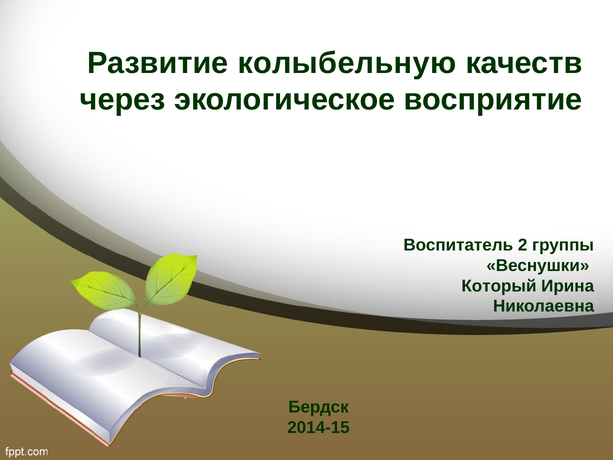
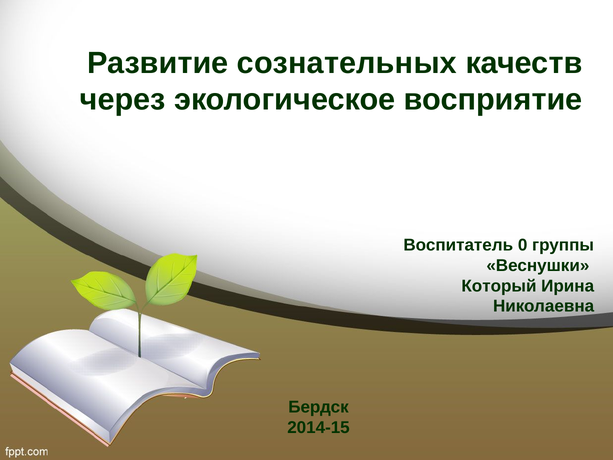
колыбельную: колыбельную -> сознательных
2: 2 -> 0
